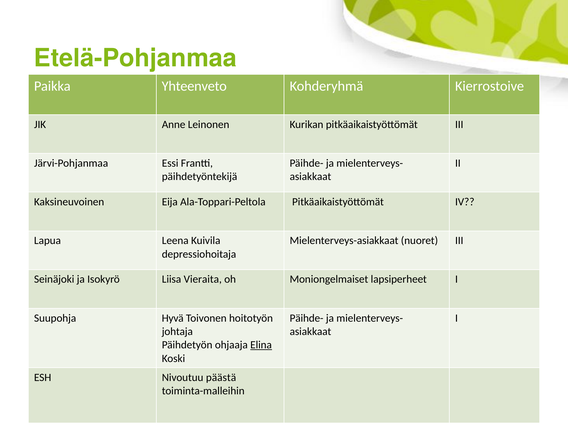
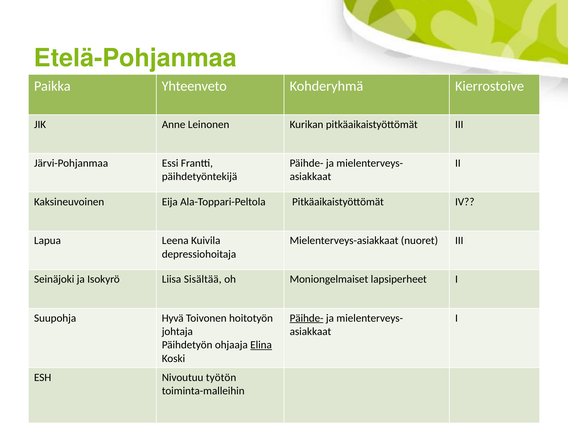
Vieraita: Vieraita -> Sisältää
Päihde- at (307, 318) underline: none -> present
päästä: päästä -> työtön
